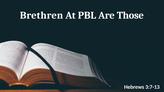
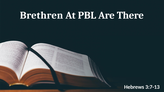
Those: Those -> There
